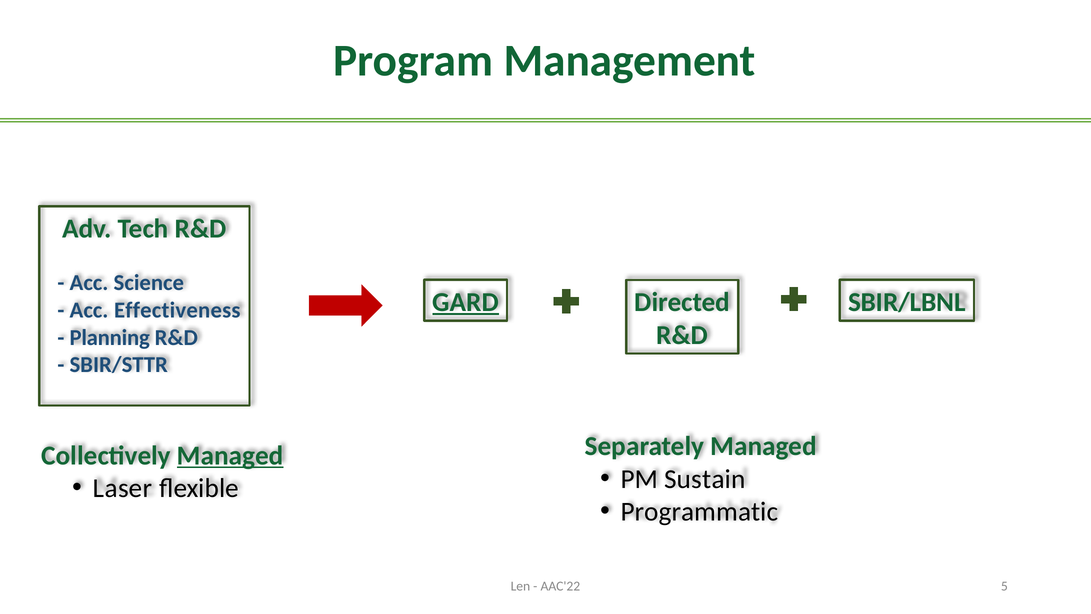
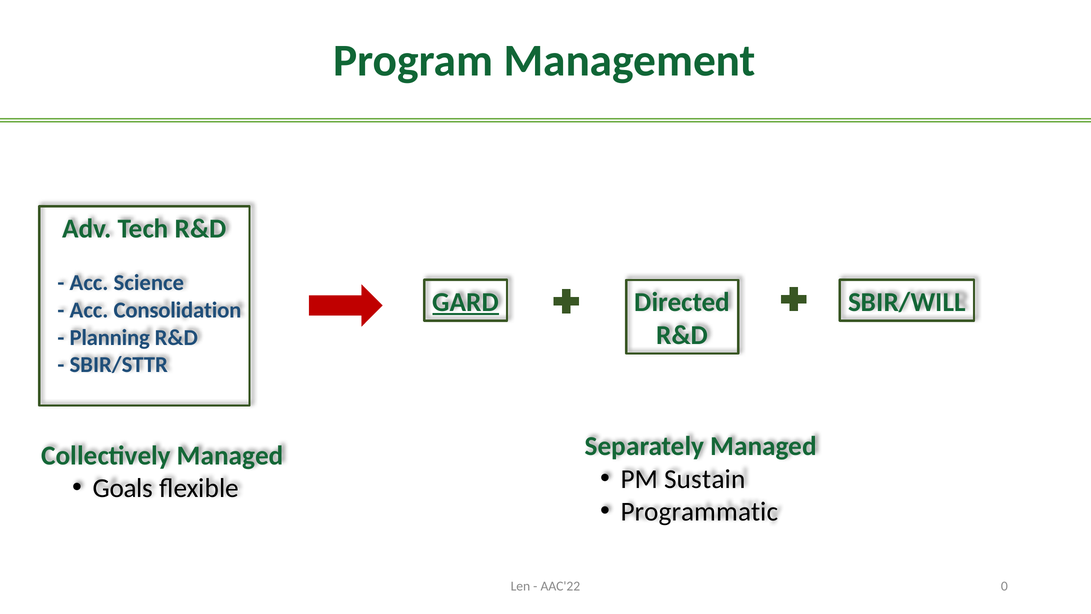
SBIR/LBNL: SBIR/LBNL -> SBIR/WILL
Effectiveness: Effectiveness -> Consolidation
Managed at (230, 455) underline: present -> none
Laser: Laser -> Goals
5: 5 -> 0
